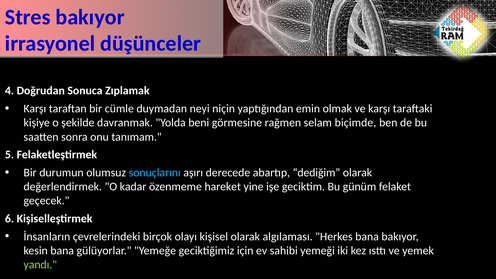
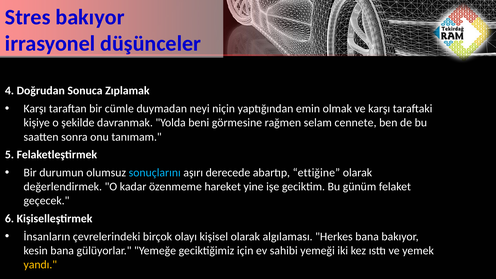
biçimde: biçimde -> cennete
dediğim: dediğim -> ettiğine
yandı colour: light green -> yellow
